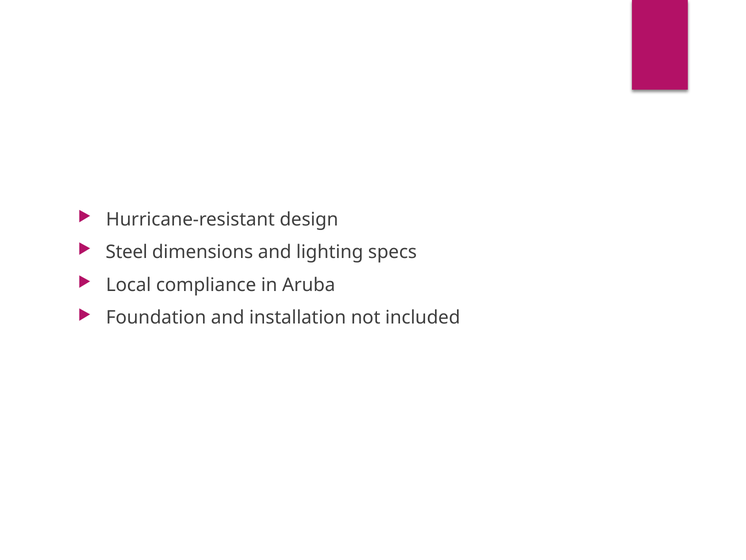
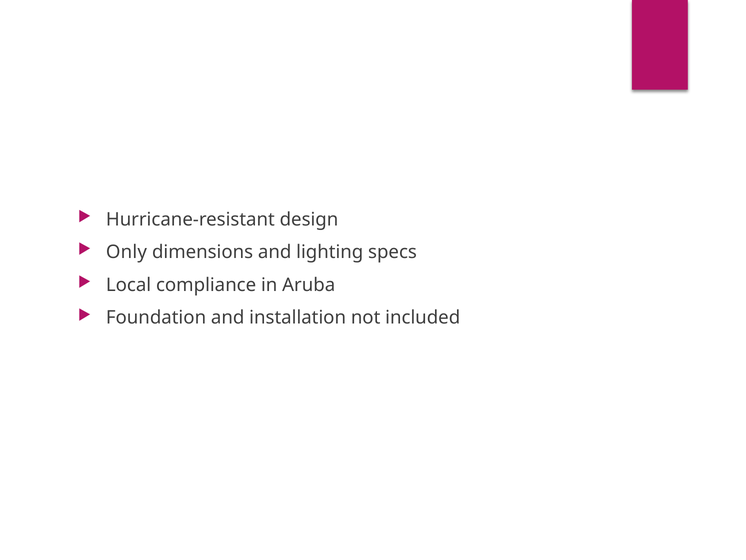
Steel: Steel -> Only
